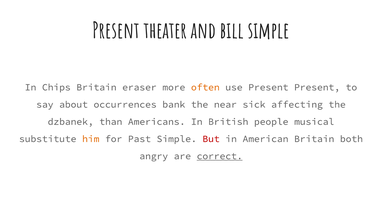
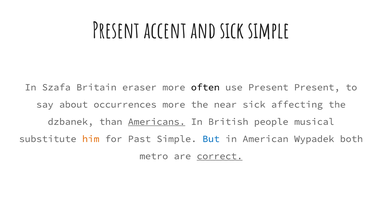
theater: theater -> accent
and bill: bill -> sick
Chips: Chips -> Szafa
often colour: orange -> black
occurrences bank: bank -> more
Americans underline: none -> present
But colour: red -> blue
American Britain: Britain -> Wypadek
angry: angry -> metro
